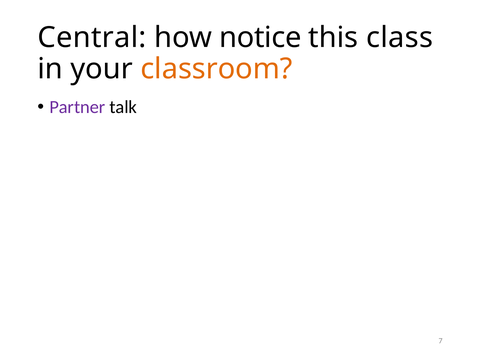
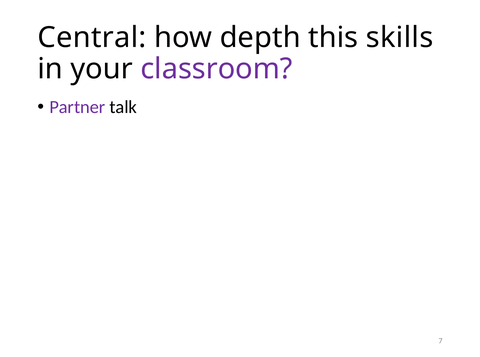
notice: notice -> depth
class: class -> skills
classroom colour: orange -> purple
